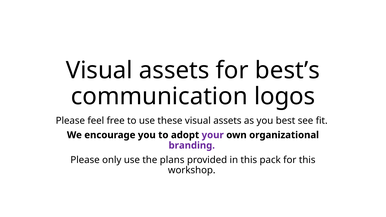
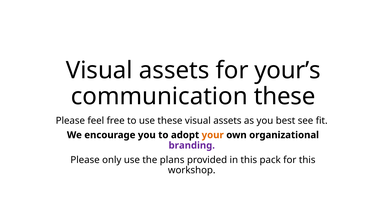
best’s: best’s -> your’s
communication logos: logos -> these
your colour: purple -> orange
